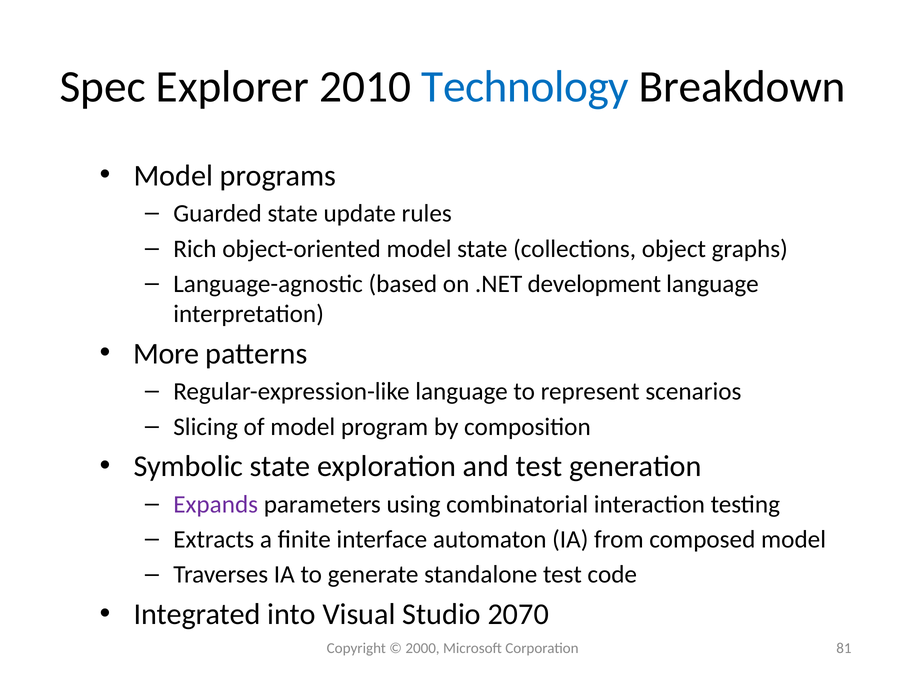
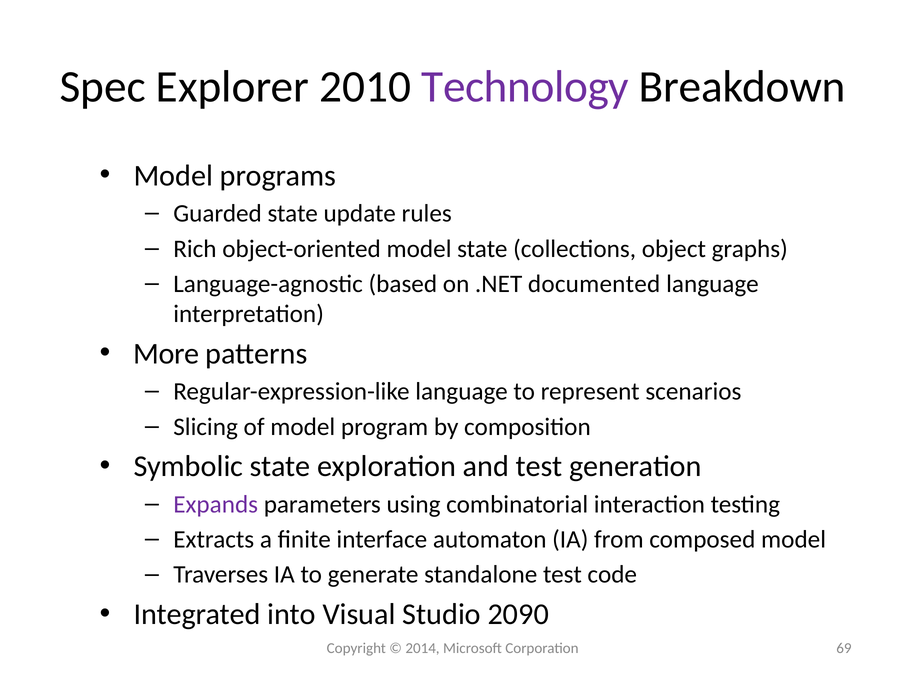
Technology colour: blue -> purple
development: development -> documented
2070: 2070 -> 2090
2000: 2000 -> 2014
81: 81 -> 69
